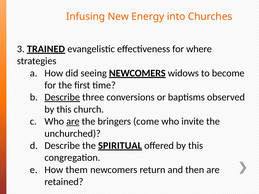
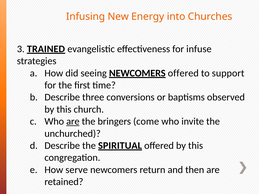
where: where -> infuse
NEWCOMERS widows: widows -> offered
become: become -> support
Describe at (62, 97) underline: present -> none
them: them -> serve
